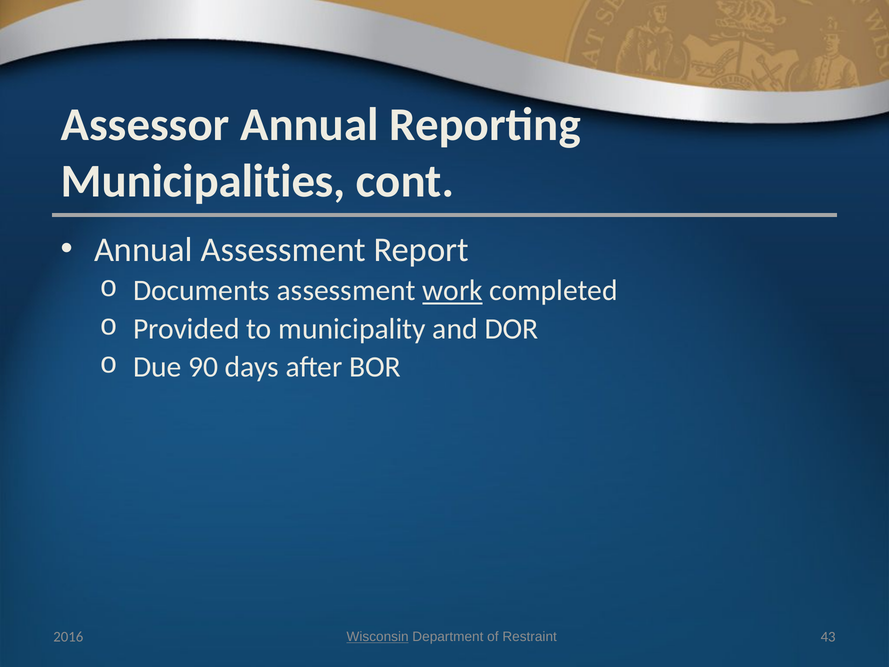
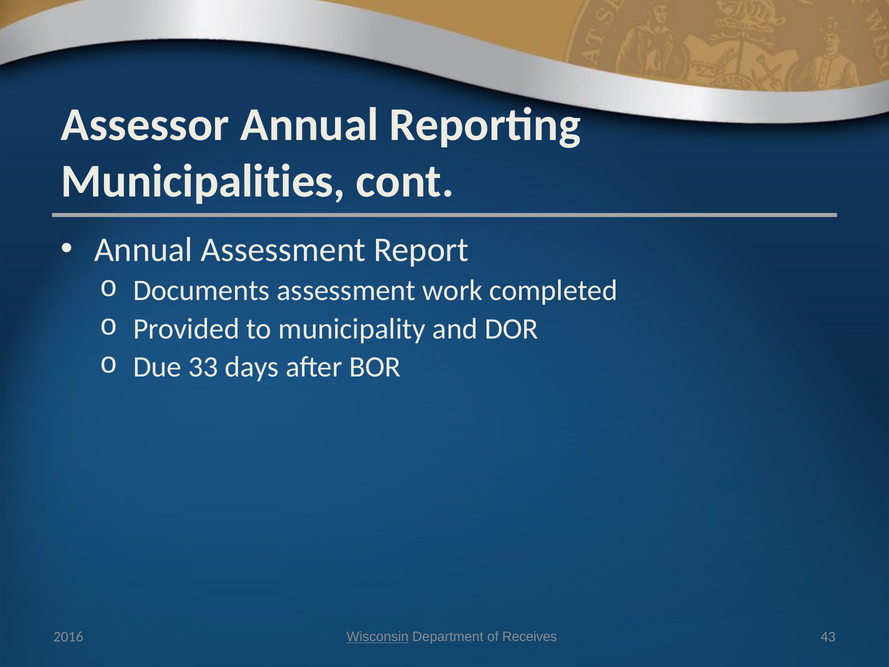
work underline: present -> none
90: 90 -> 33
Restraint: Restraint -> Receives
